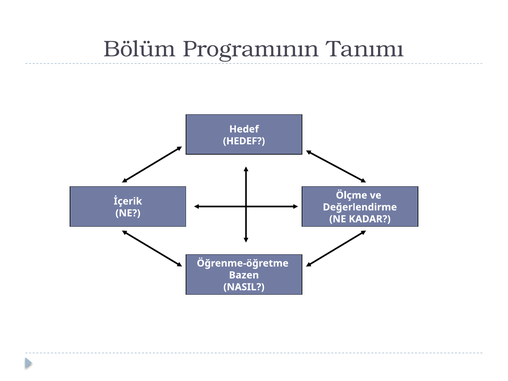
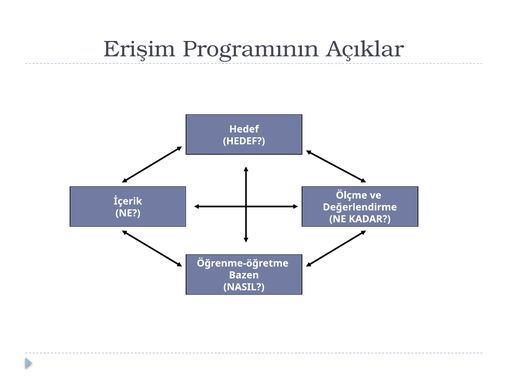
Bölüm: Bölüm -> Erişim
Tanımı: Tanımı -> Açıklar
